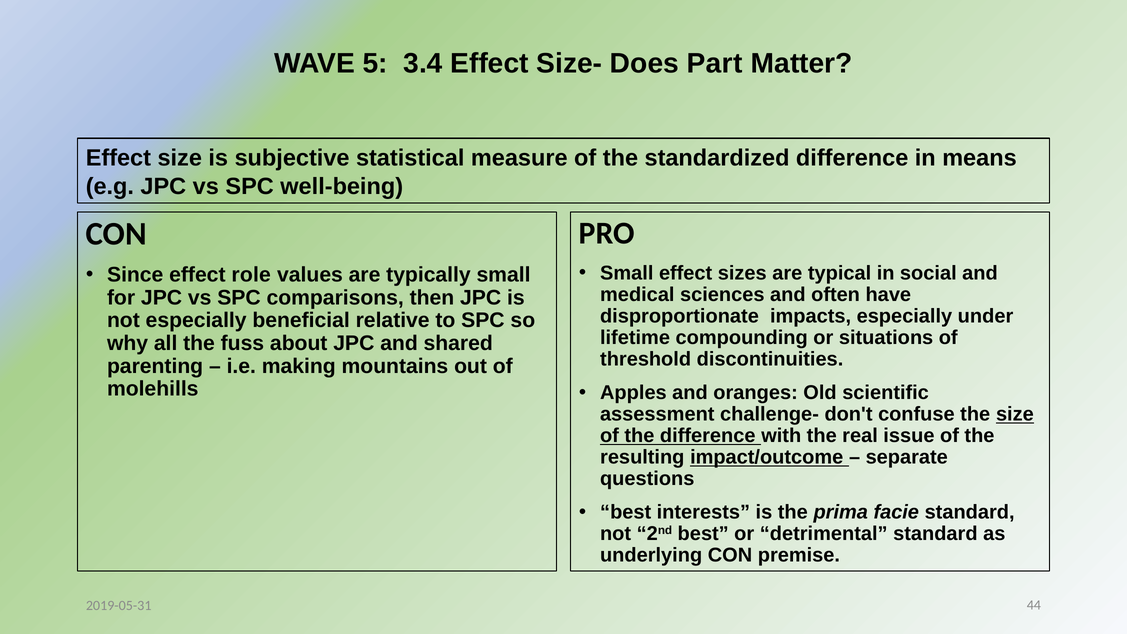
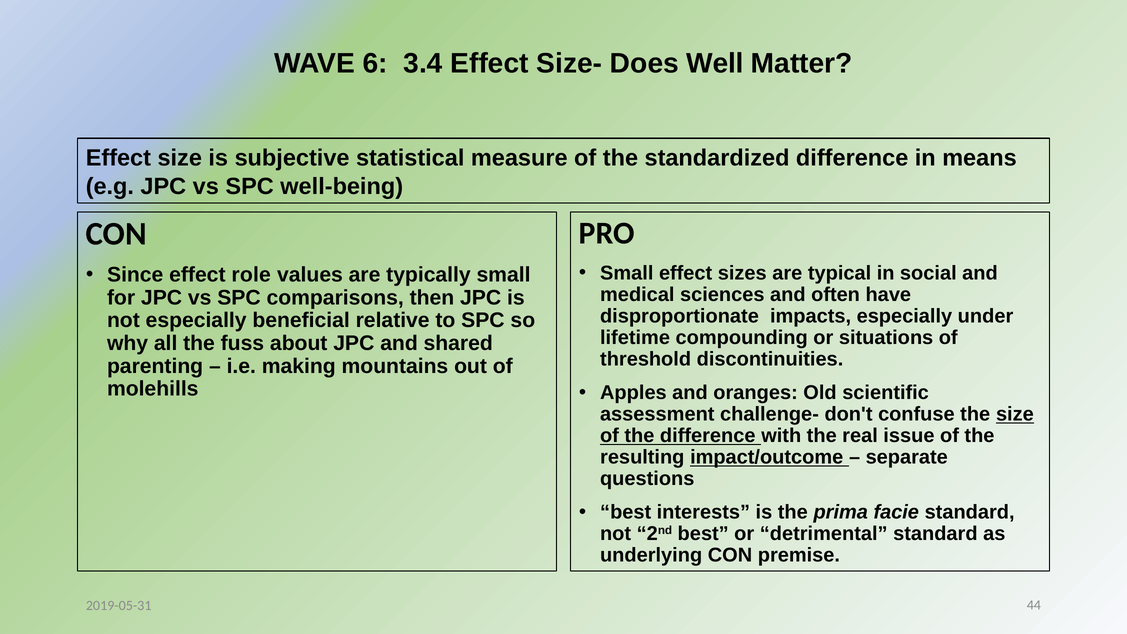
5: 5 -> 6
Part: Part -> Well
